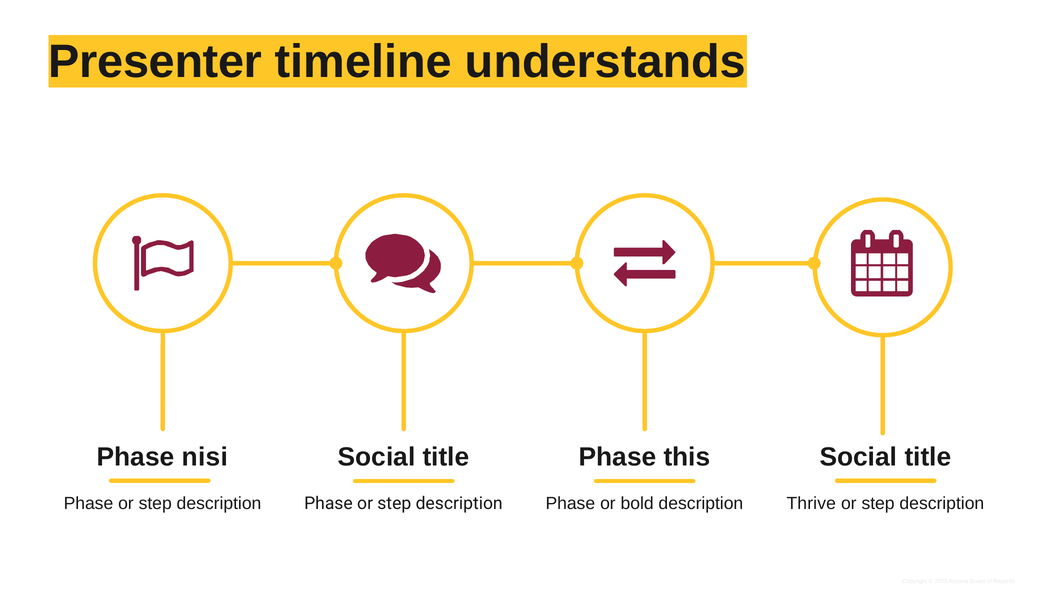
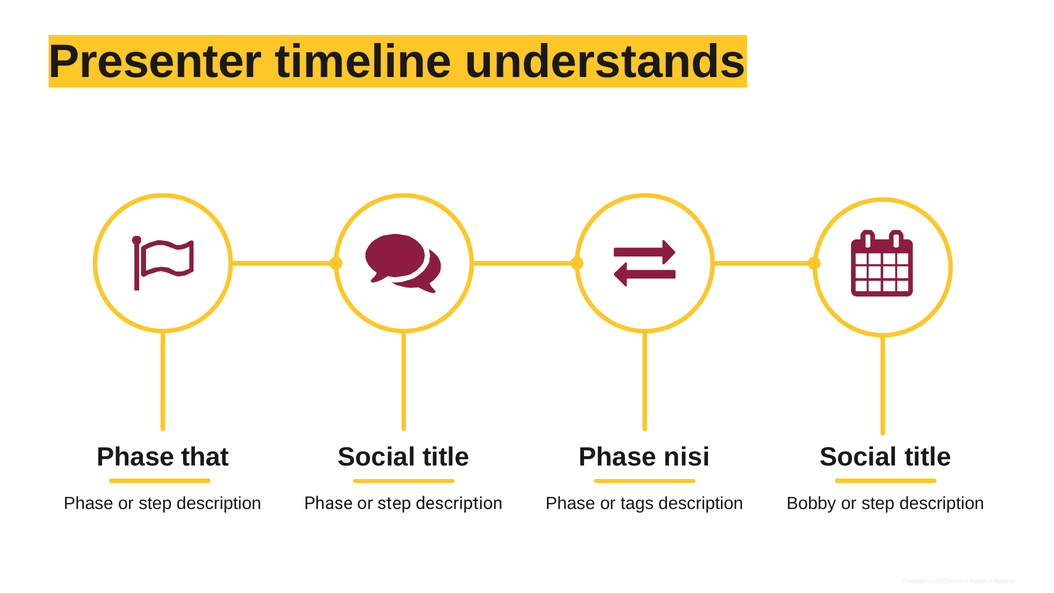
nisi: nisi -> that
this: this -> nisi
bold: bold -> tags
Thrive: Thrive -> Bobby
